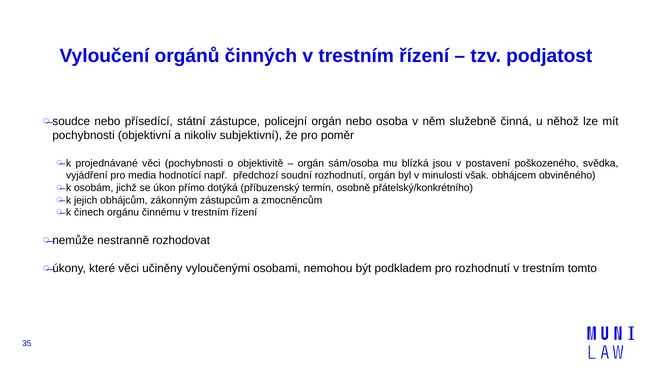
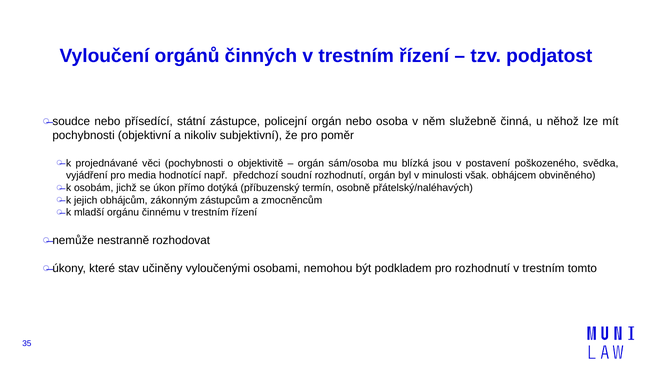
přátelský/konkrétního: přátelský/konkrétního -> přátelský/naléhavých
činech: činech -> mladší
které věci: věci -> stav
